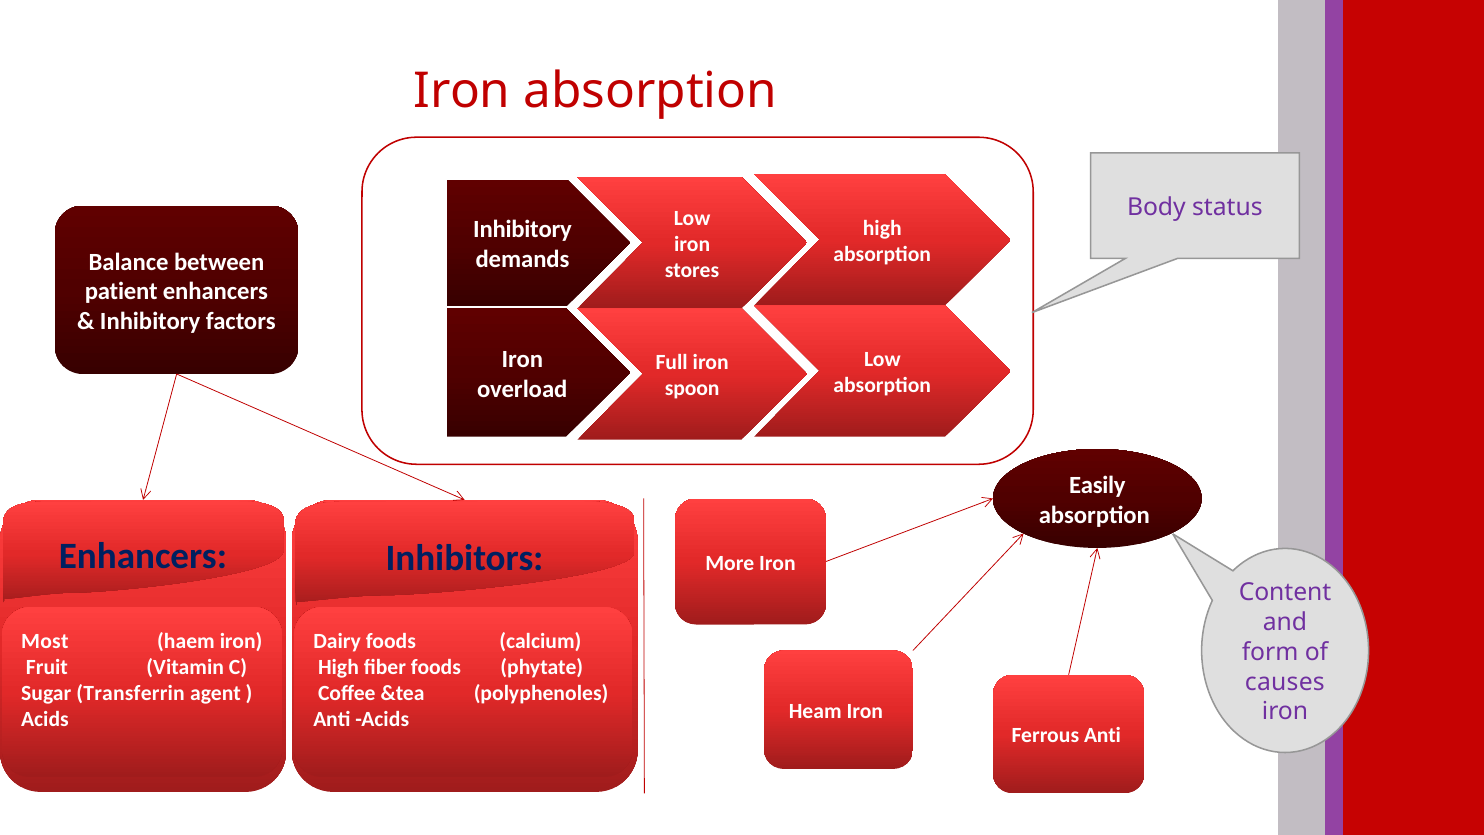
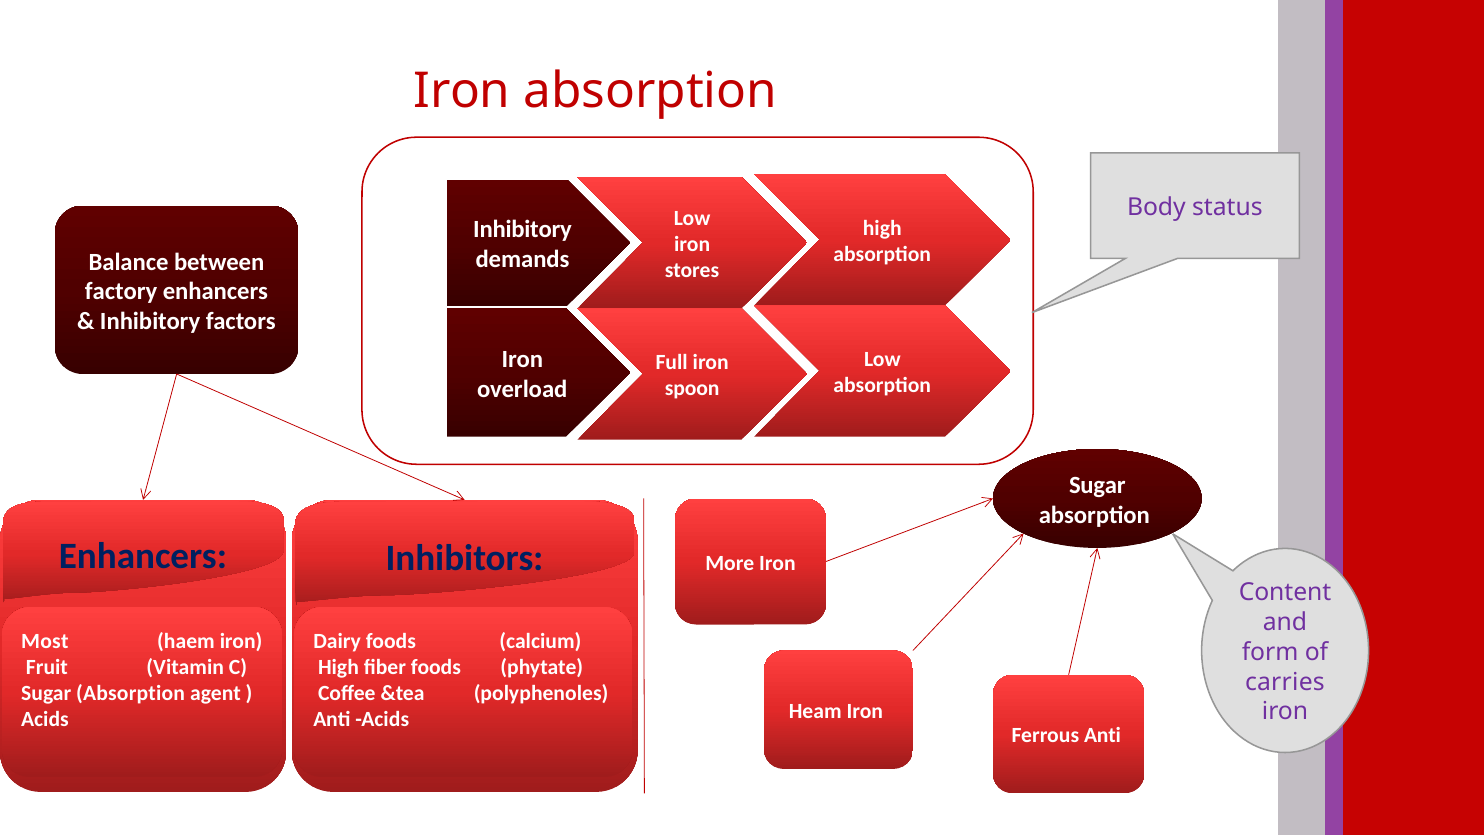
patient: patient -> factory
Easily at (1097, 485): Easily -> Sugar
causes: causes -> carries
Transferrin at (131, 693): Transferrin -> Absorption
